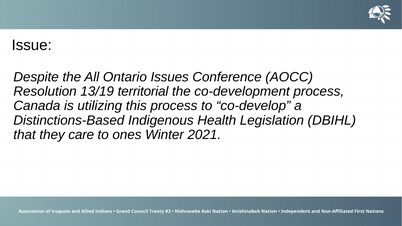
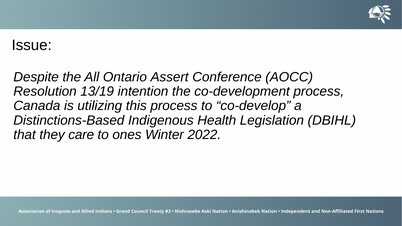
Issues: Issues -> Assert
territorial: territorial -> intention
2021: 2021 -> 2022
